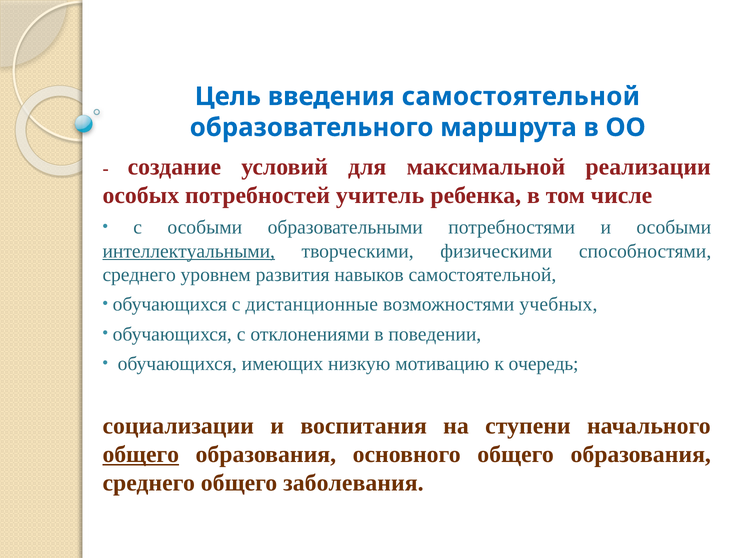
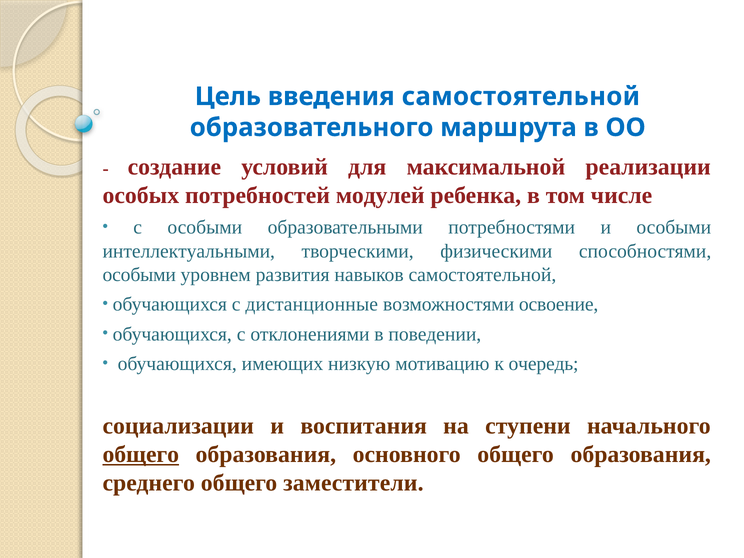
учитель: учитель -> модулей
интеллектуальными underline: present -> none
среднего at (139, 275): среднего -> особыми
учебных: учебных -> освоение
заболевания: заболевания -> заместители
